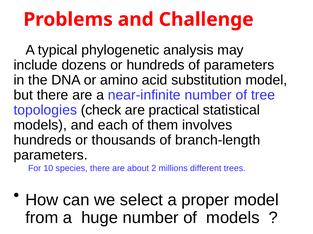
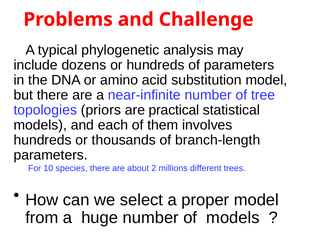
check: check -> priors
